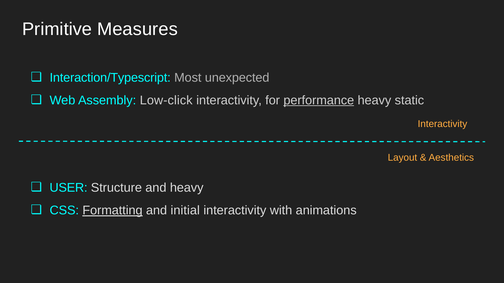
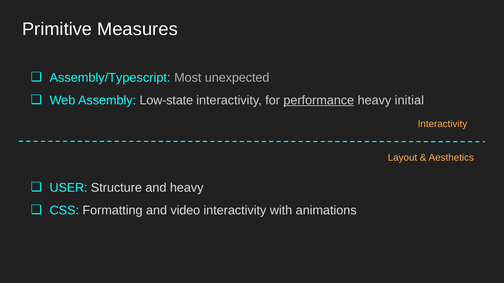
Interaction/Typescript: Interaction/Typescript -> Assembly/Typescript
Low-click: Low-click -> Low-state
static: static -> initial
Formatting underline: present -> none
initial: initial -> video
